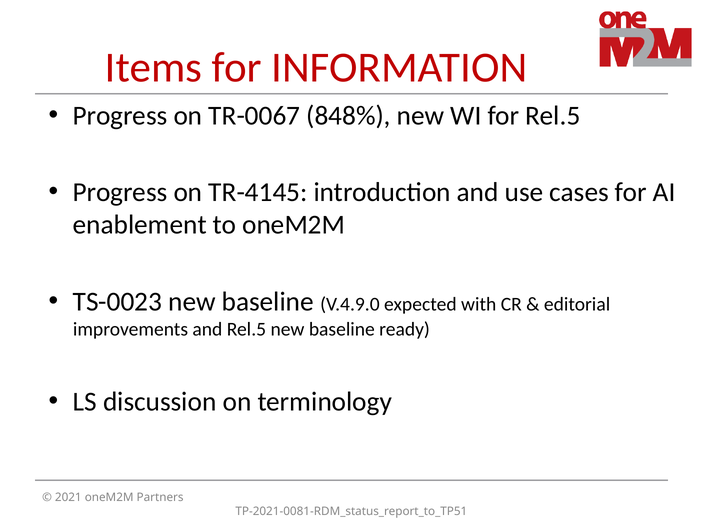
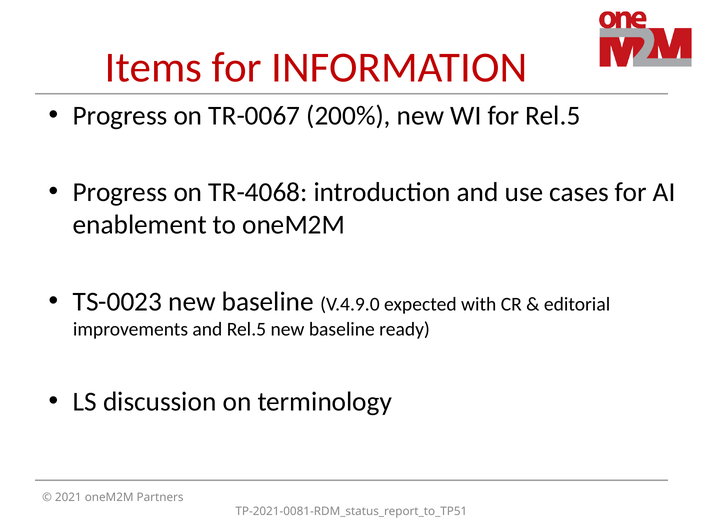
848%: 848% -> 200%
TR-4145: TR-4145 -> TR-4068
